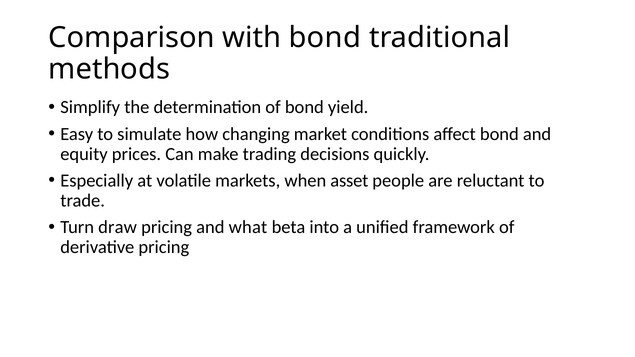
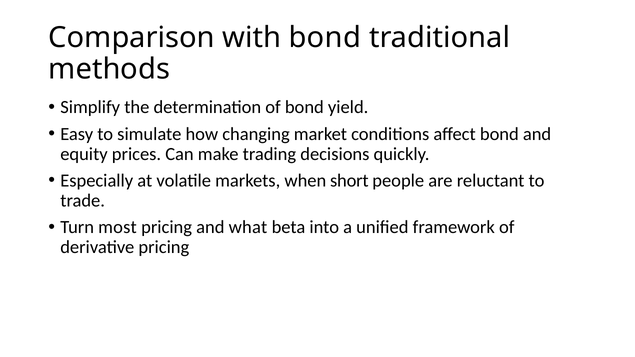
asset: asset -> short
draw: draw -> most
